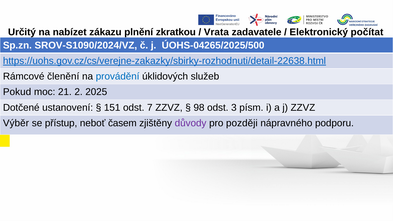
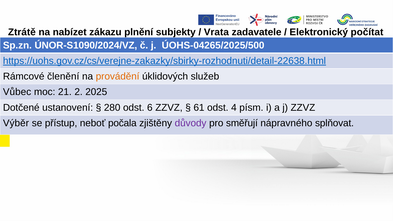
Určitý: Určitý -> Ztrátě
zkratkou: zkratkou -> subjekty
SROV-S1090/2024/VZ: SROV-S1090/2024/VZ -> ÚNOR-S1090/2024/VZ
provádění colour: blue -> orange
Pokud: Pokud -> Vůbec
151: 151 -> 280
7: 7 -> 6
98: 98 -> 61
3: 3 -> 4
časem: časem -> počala
později: později -> směřují
podporu: podporu -> splňovat
